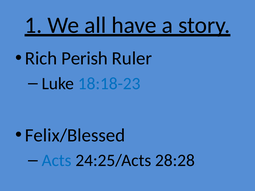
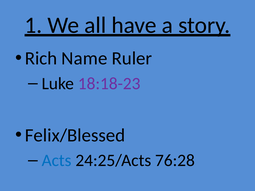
Perish: Perish -> Name
18:18-23 colour: blue -> purple
28:28: 28:28 -> 76:28
